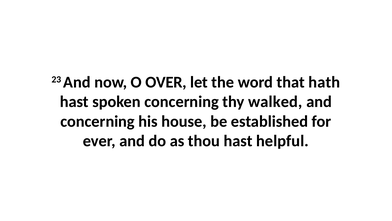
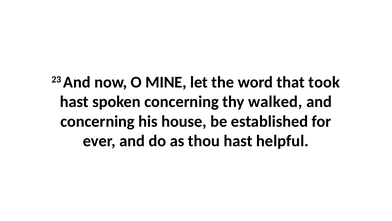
OVER: OVER -> MINE
hath: hath -> took
